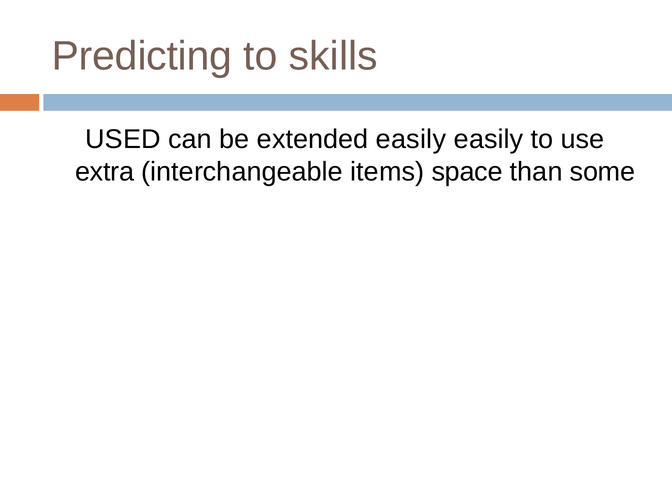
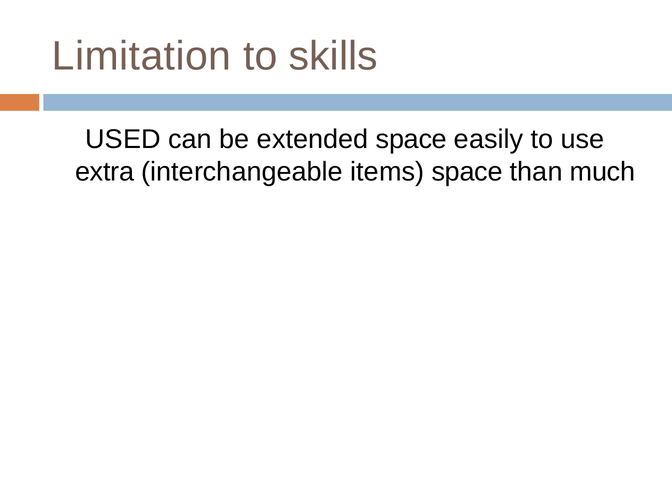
Predicting: Predicting -> Limitation
extended easily: easily -> space
some: some -> much
